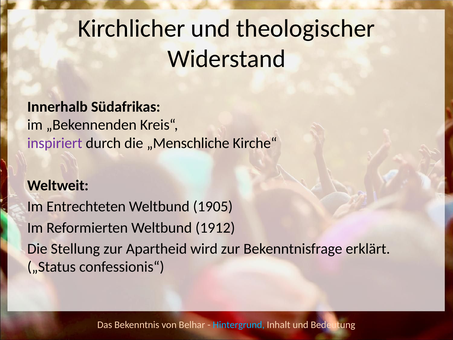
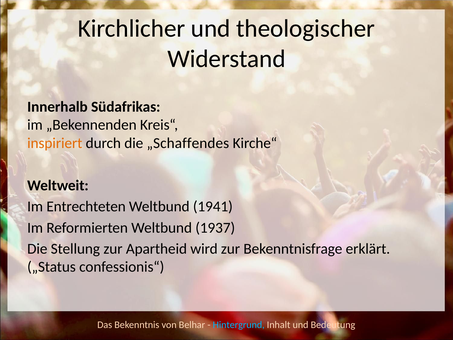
inspiriert colour: purple -> orange
„Menschliche: „Menschliche -> „Schaffendes
1905: 1905 -> 1941
1912: 1912 -> 1937
